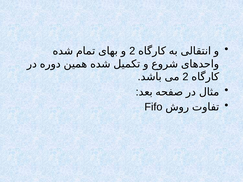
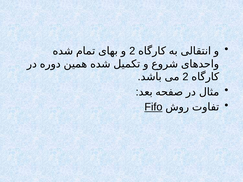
Fifo underline: none -> present
